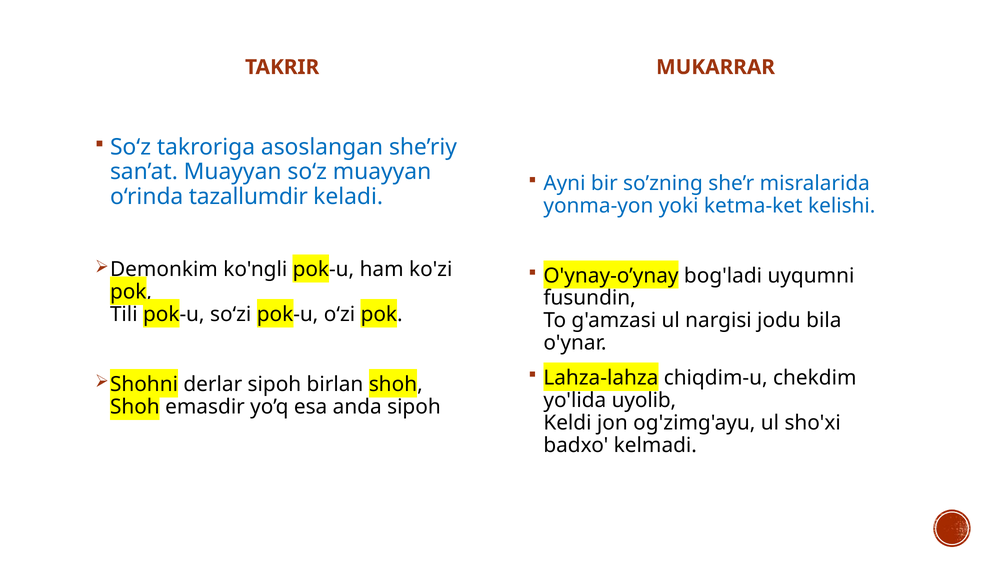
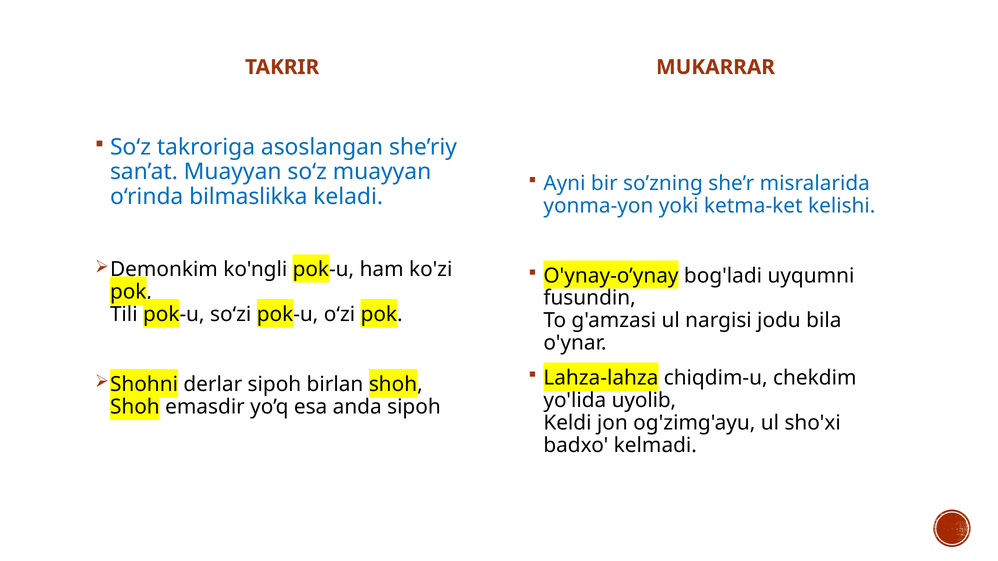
tazallumdir: tazallumdir -> bilmaslikka
